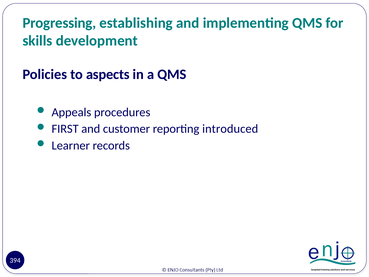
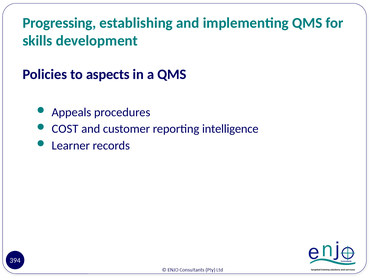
FIRST: FIRST -> COST
introduced: introduced -> intelligence
